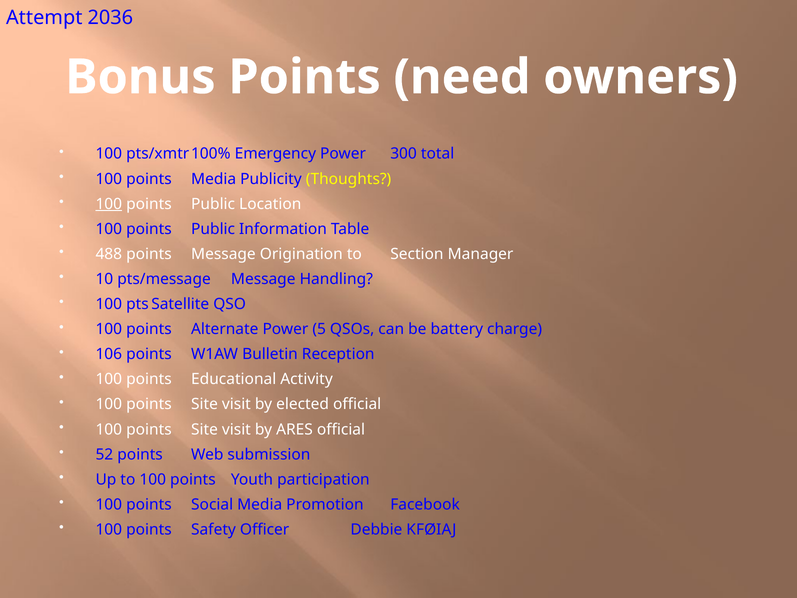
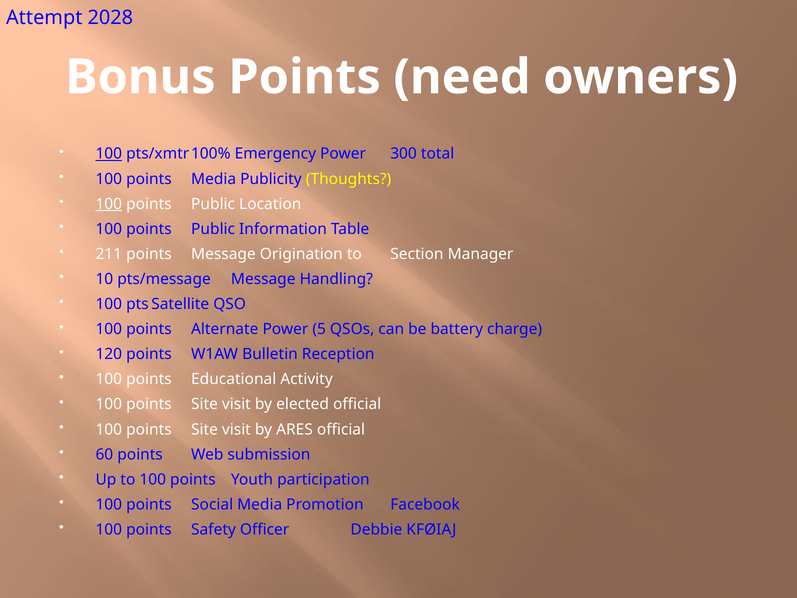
2036: 2036 -> 2028
100 at (109, 154) underline: none -> present
488: 488 -> 211
106: 106 -> 120
52: 52 -> 60
